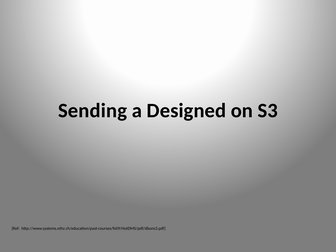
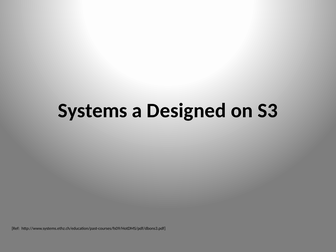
Sending: Sending -> Systems
